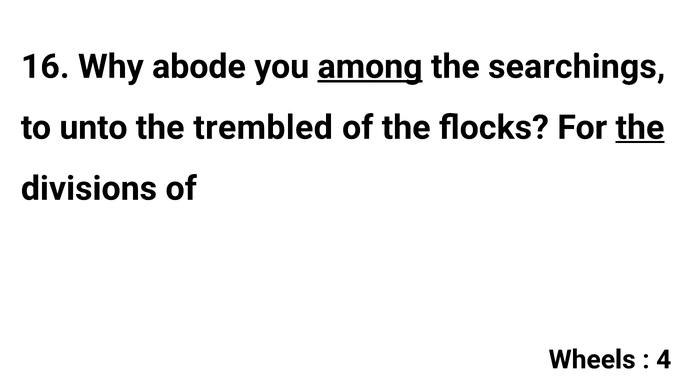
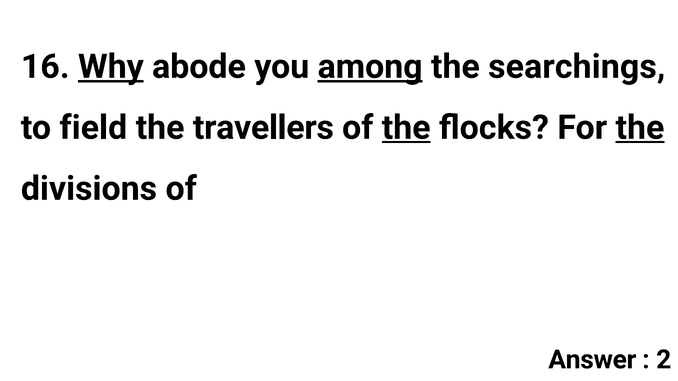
Why underline: none -> present
unto: unto -> field
trembled: trembled -> travellers
the at (406, 128) underline: none -> present
Wheels: Wheels -> Answer
4: 4 -> 2
